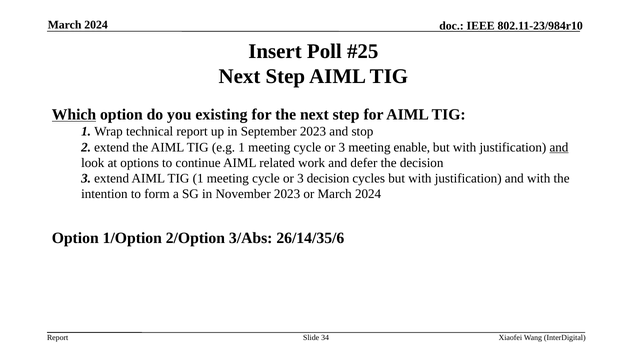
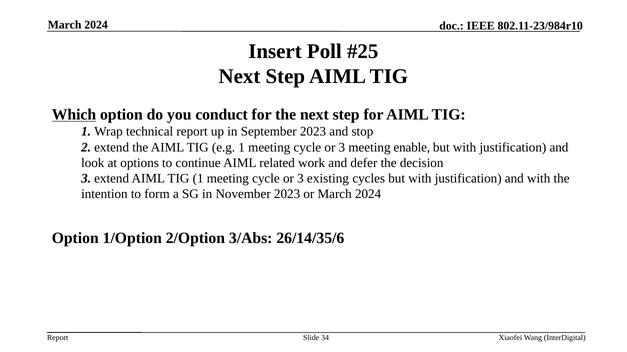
existing: existing -> conduct
and at (559, 147) underline: present -> none
3 decision: decision -> existing
